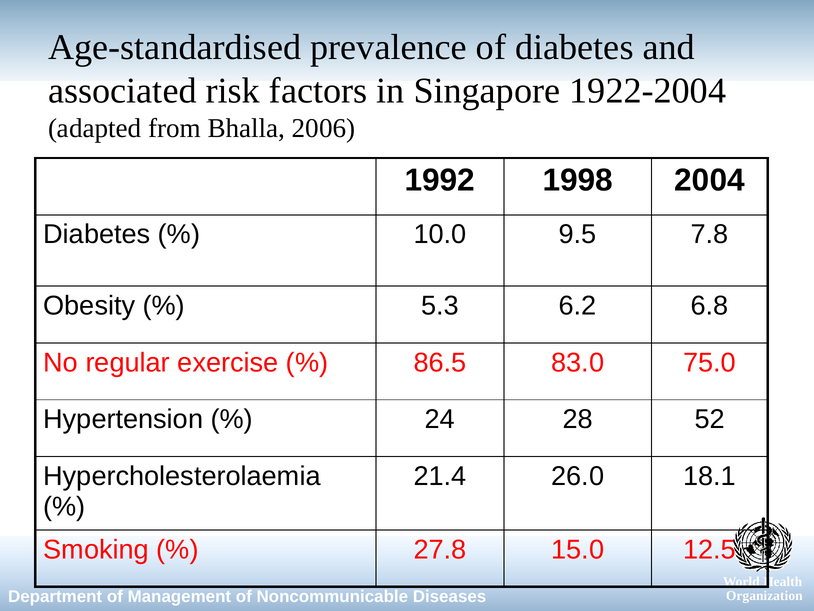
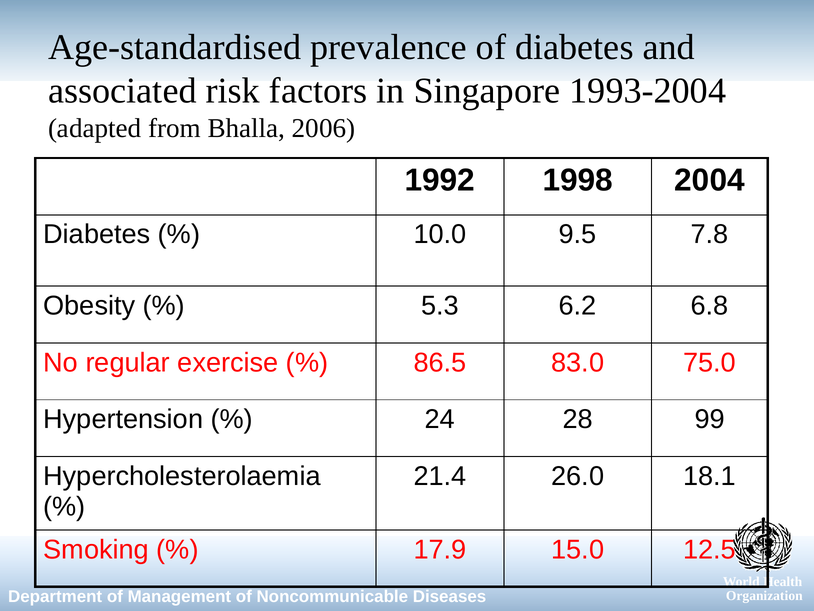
1922-2004: 1922-2004 -> 1993-2004
52: 52 -> 99
27.8: 27.8 -> 17.9
